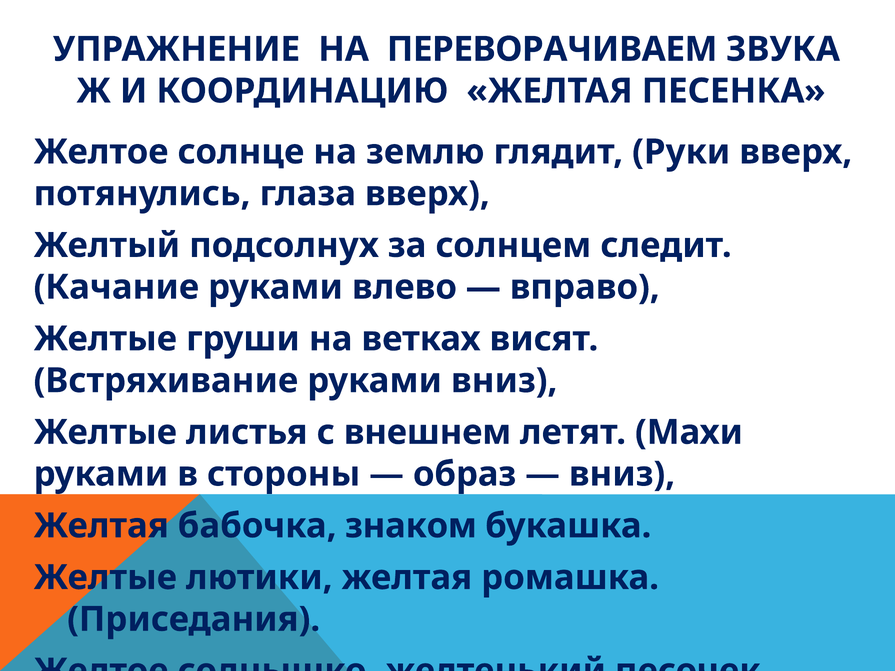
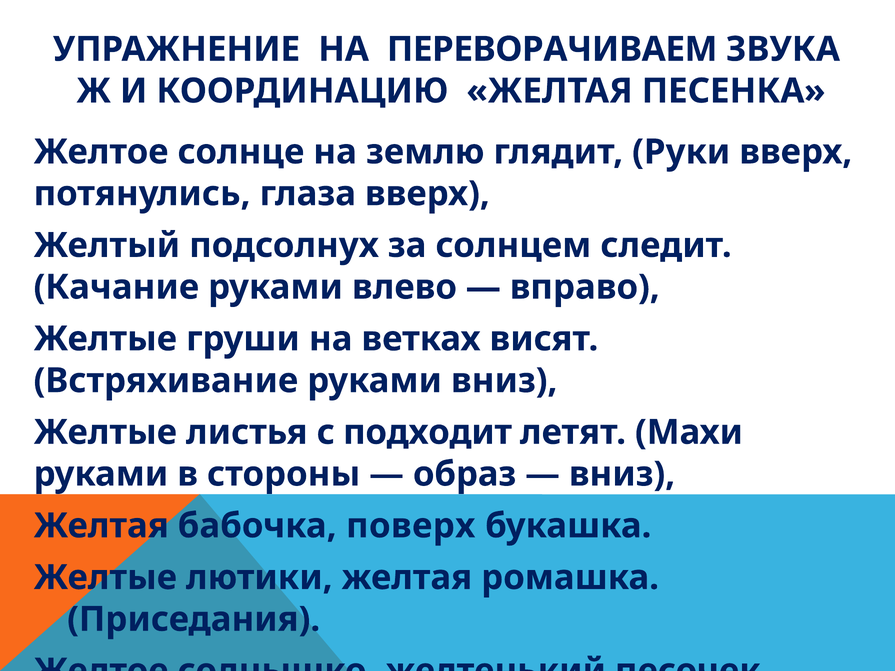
внешнем: внешнем -> подходит
знаком: знаком -> поверх
